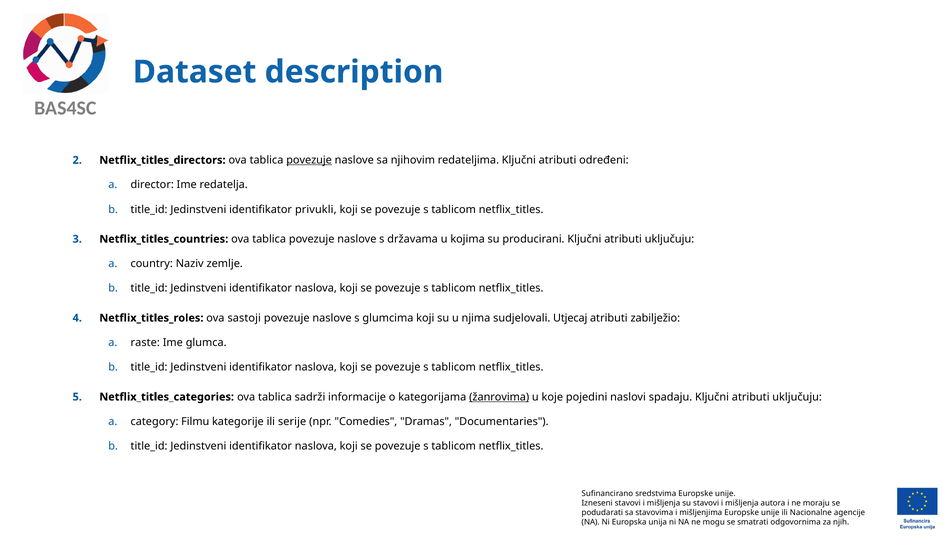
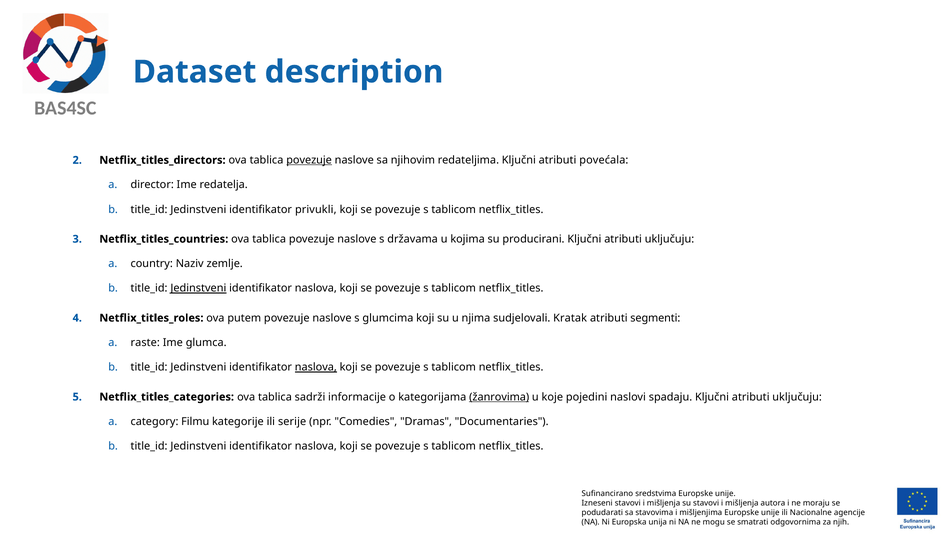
određeni: određeni -> povećala
Jedinstveni at (198, 288) underline: none -> present
sastoji: sastoji -> putem
Utjecaj: Utjecaj -> Kratak
zabilježio: zabilježio -> segmenti
naslova at (316, 367) underline: none -> present
